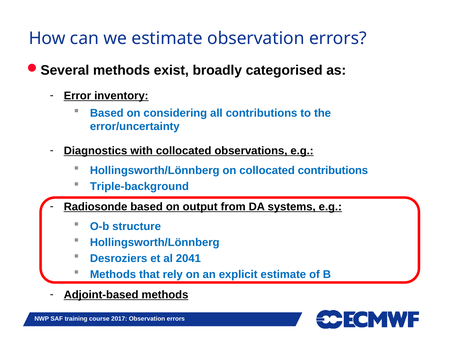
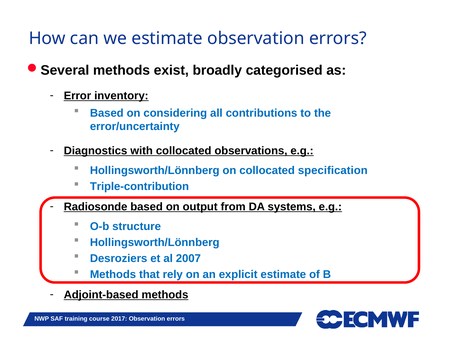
collocated contributions: contributions -> specification
Triple-background: Triple-background -> Triple-contribution
2041: 2041 -> 2007
